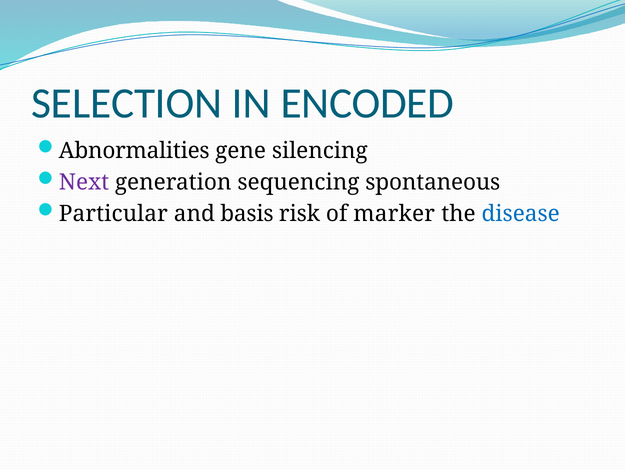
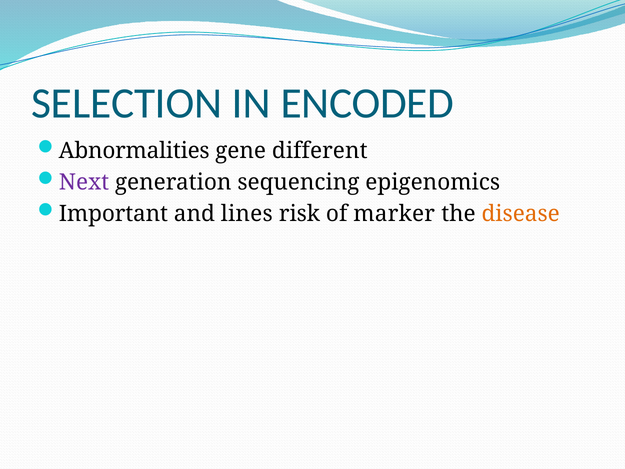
silencing: silencing -> different
spontaneous: spontaneous -> epigenomics
Particular: Particular -> Important
basis: basis -> lines
disease colour: blue -> orange
